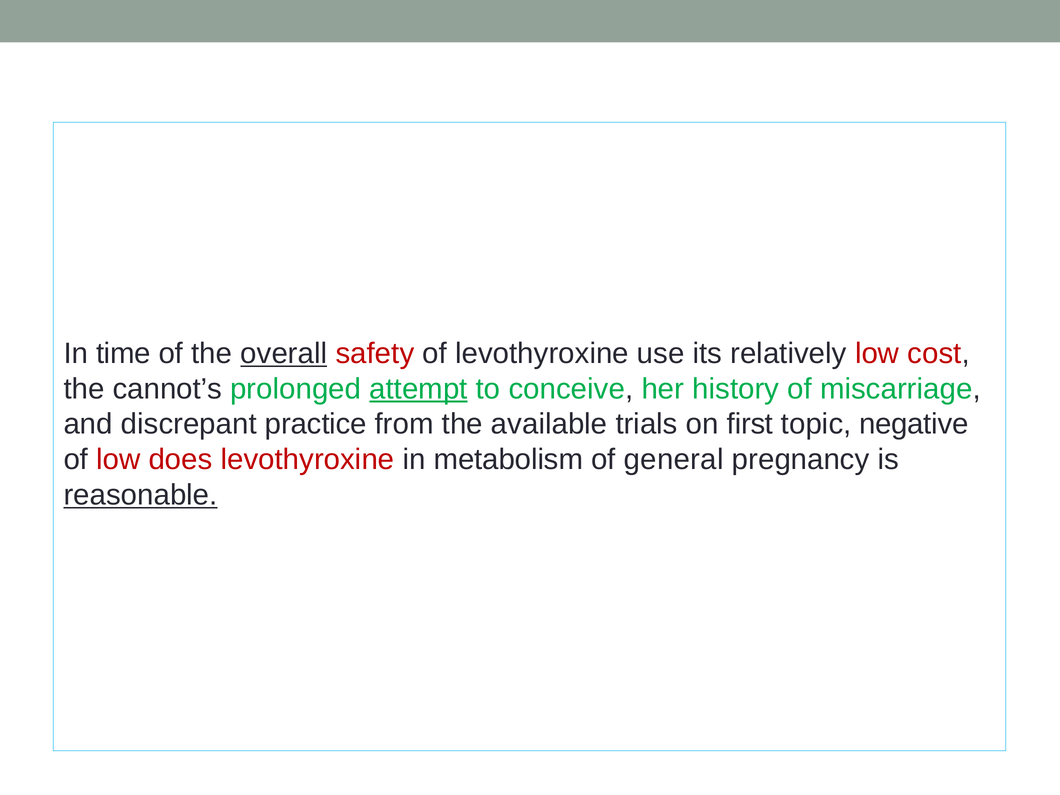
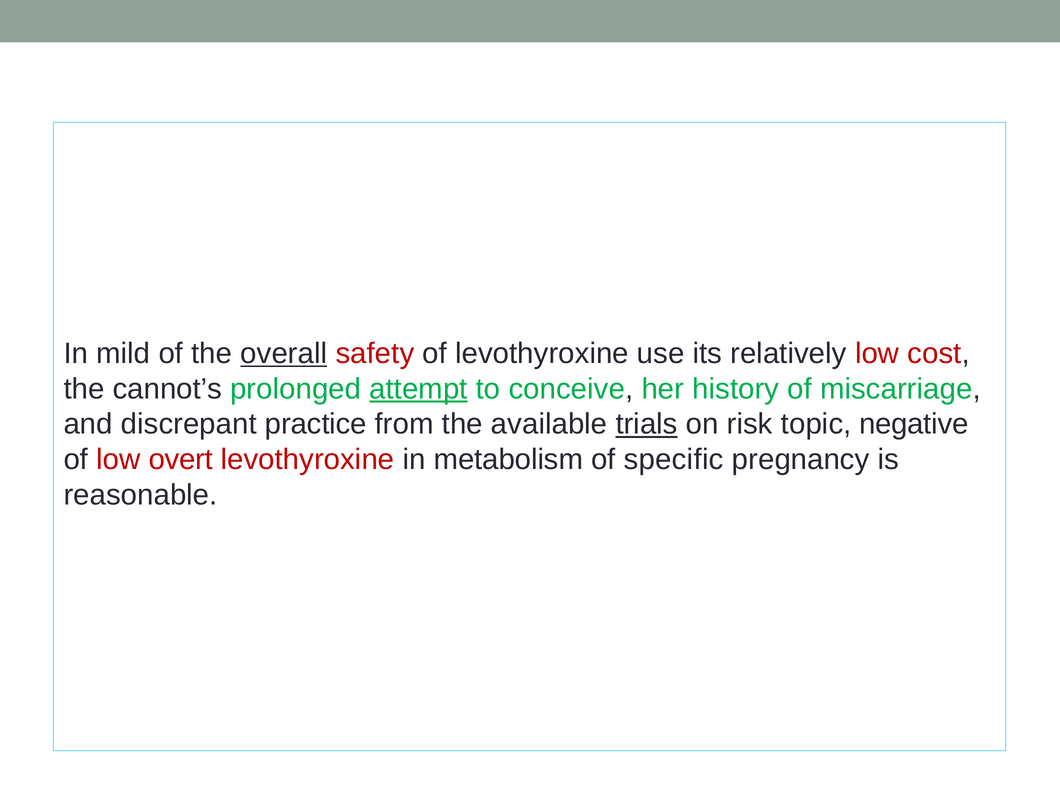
time: time -> mild
trials underline: none -> present
ﬁrst: ﬁrst -> risk
does: does -> overt
general: general -> specific
reasonable underline: present -> none
